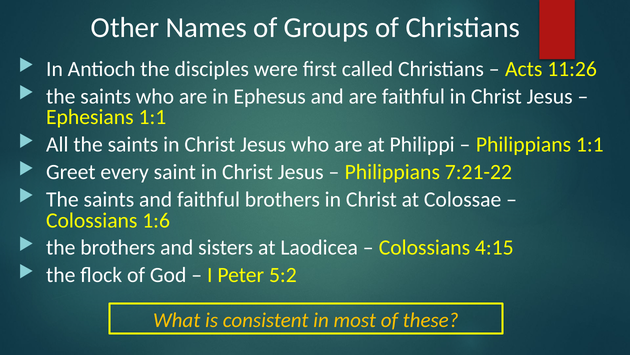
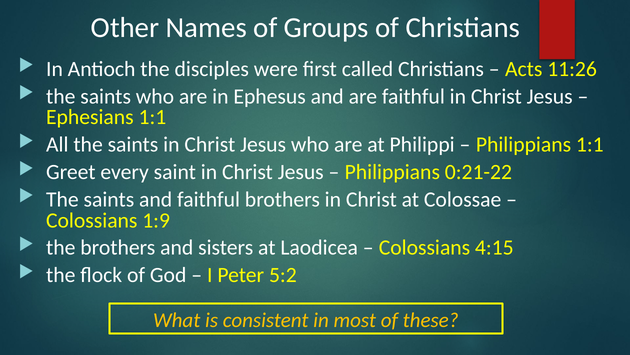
7:21-22: 7:21-22 -> 0:21-22
1:6: 1:6 -> 1:9
